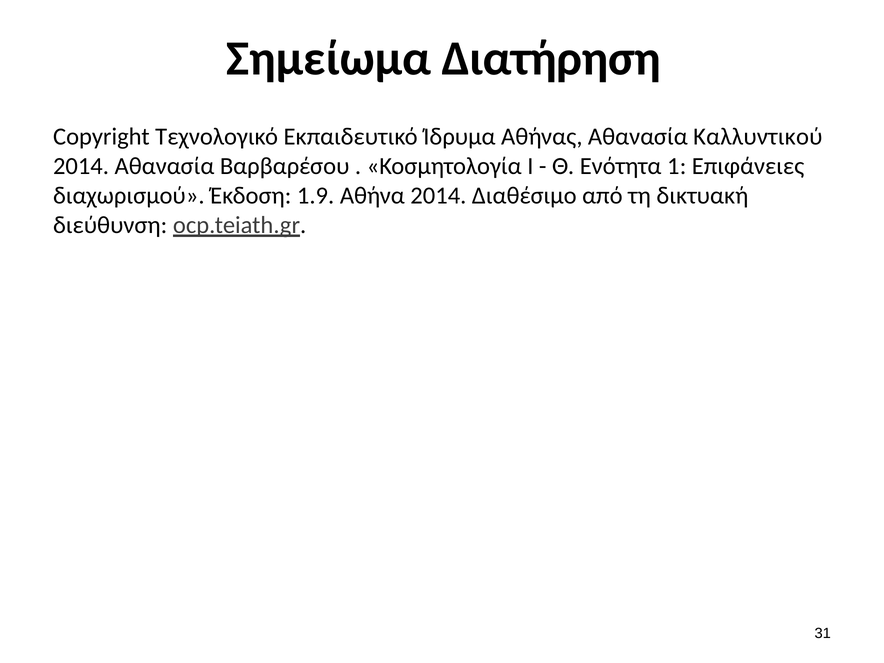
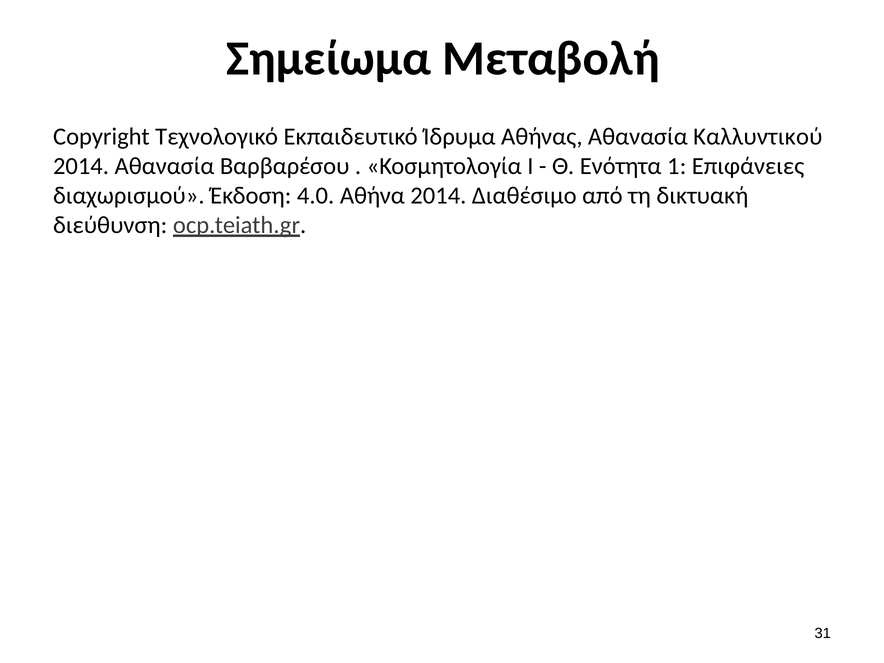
Διατήρηση: Διατήρηση -> Μεταβολή
1.9: 1.9 -> 4.0
